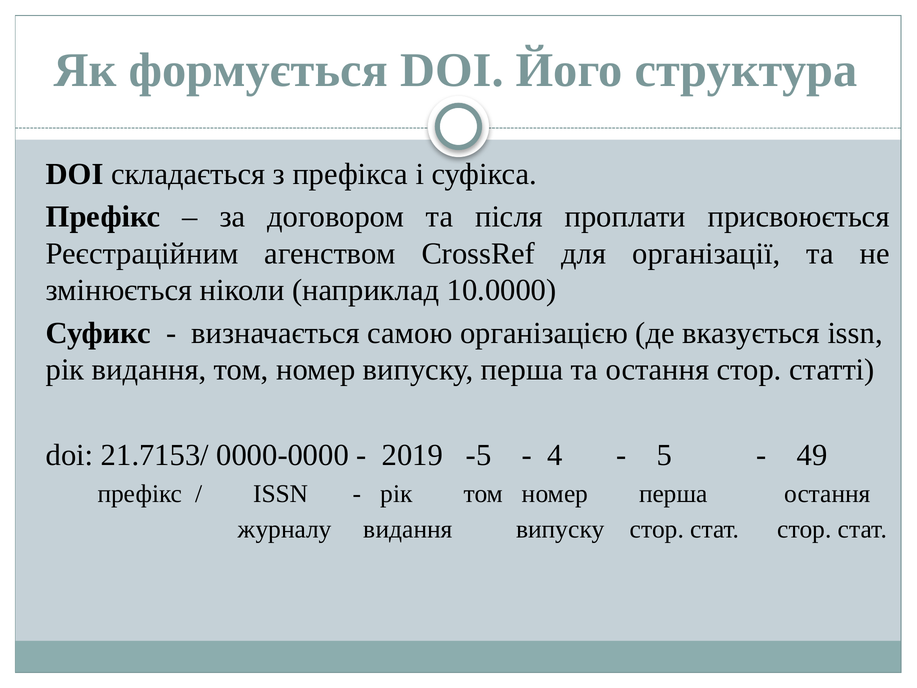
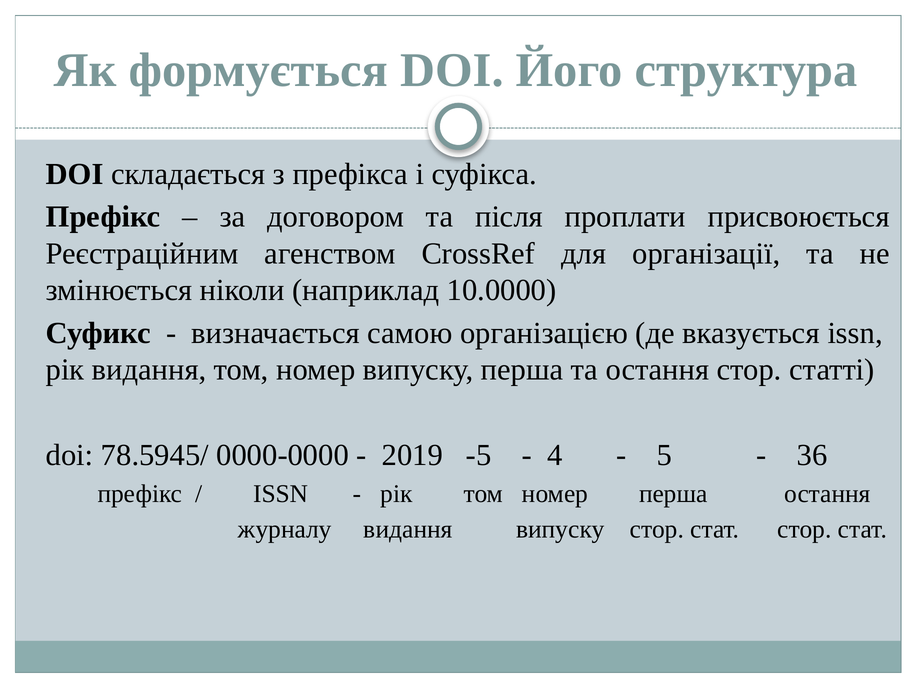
21.7153/: 21.7153/ -> 78.5945/
49: 49 -> 36
